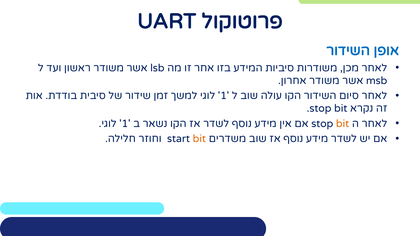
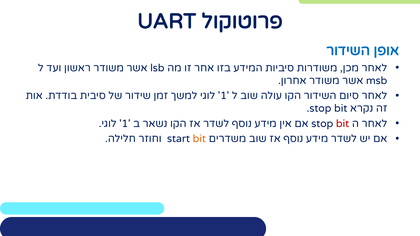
bit at (343, 124) colour: orange -> red
